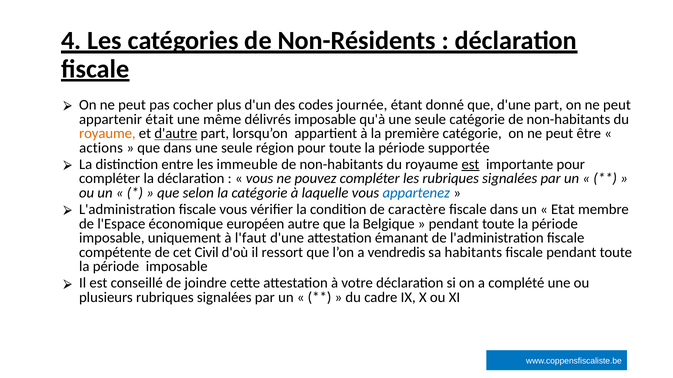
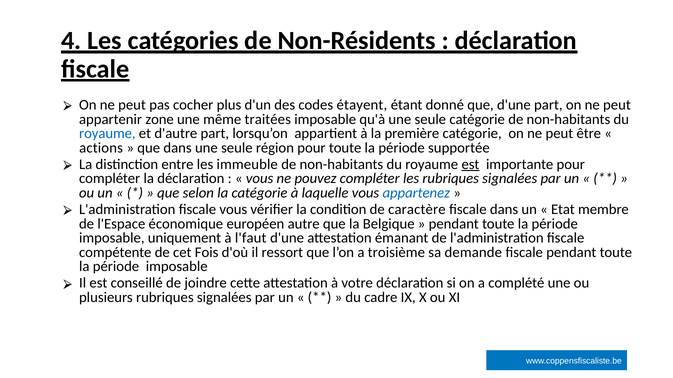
journée: journée -> étayent
était: était -> zone
délivrés: délivrés -> traitées
royaume at (107, 134) colour: orange -> blue
d'autre underline: present -> none
Civil: Civil -> Fois
vendredis: vendredis -> troisième
habitants: habitants -> demande
